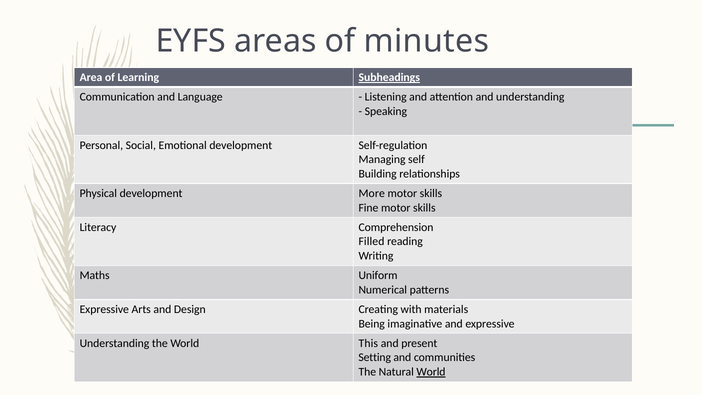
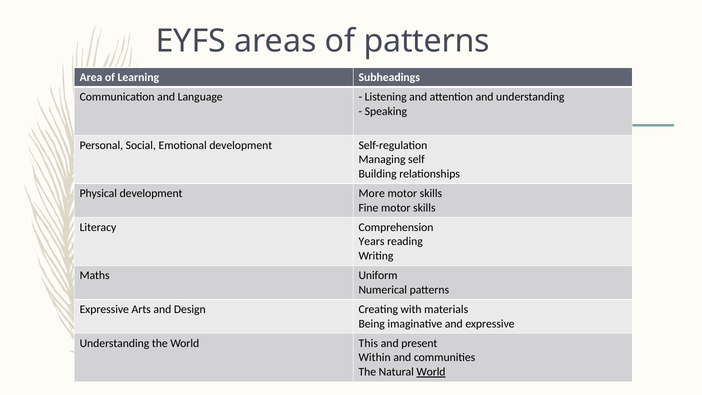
of minutes: minutes -> patterns
Subheadings underline: present -> none
Filled: Filled -> Years
Setting: Setting -> Within
